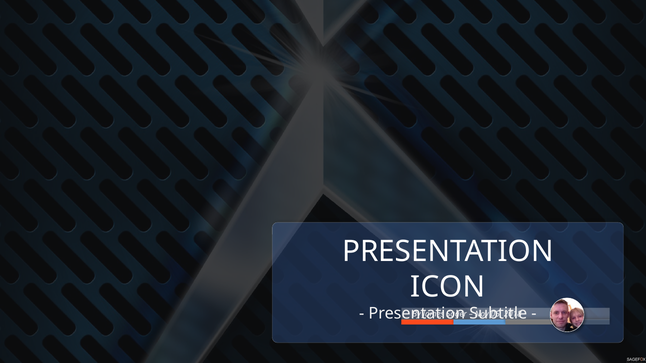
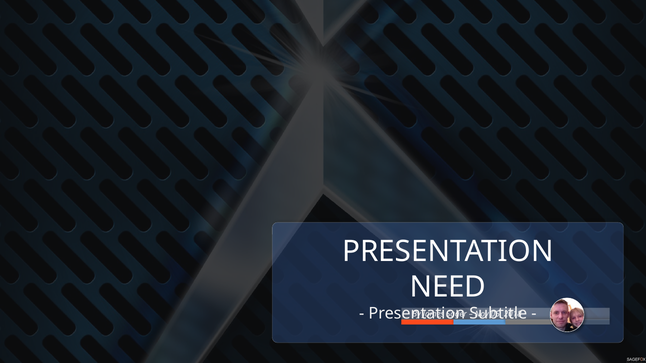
ICON: ICON -> NEED
